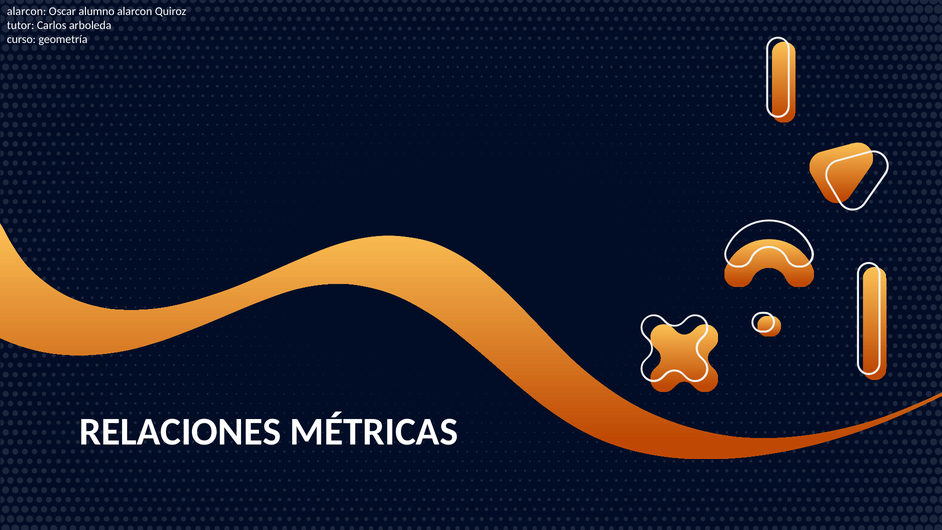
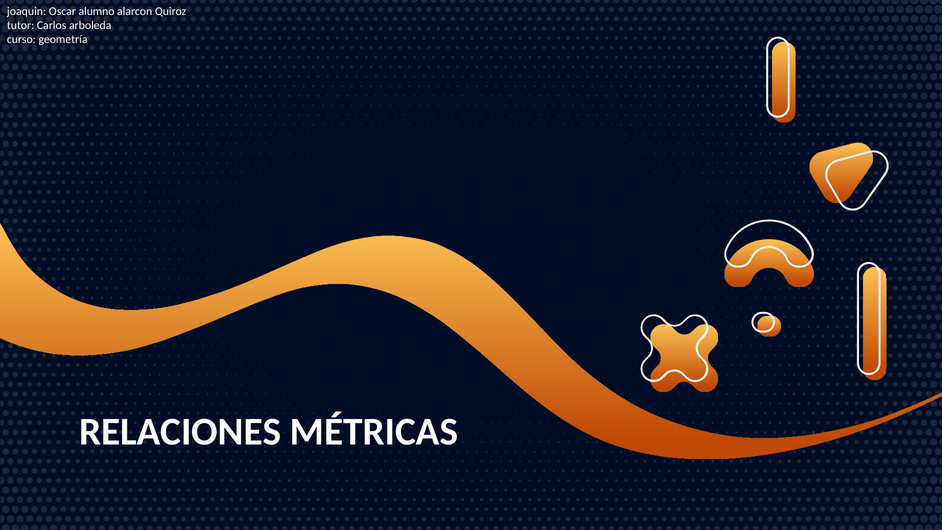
alarcon at (27, 11): alarcon -> joaquin
